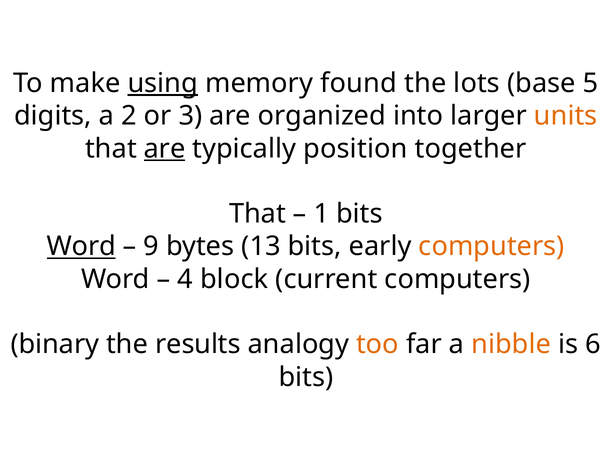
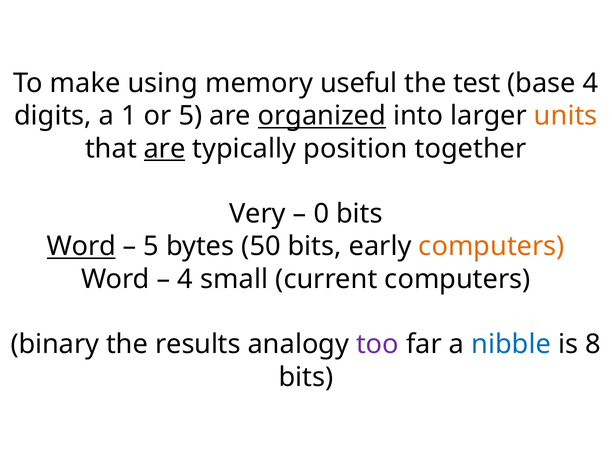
using underline: present -> none
found: found -> useful
lots: lots -> test
base 5: 5 -> 4
2: 2 -> 1
or 3: 3 -> 5
organized underline: none -> present
That at (257, 214): That -> Very
1: 1 -> 0
9 at (151, 246): 9 -> 5
13: 13 -> 50
block: block -> small
too colour: orange -> purple
nibble colour: orange -> blue
6: 6 -> 8
